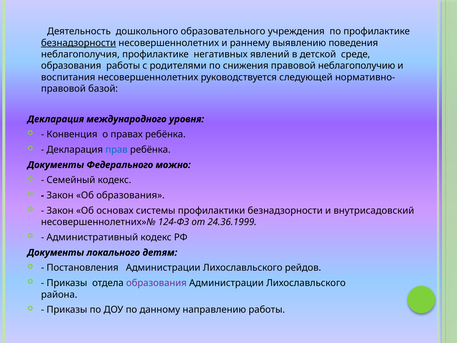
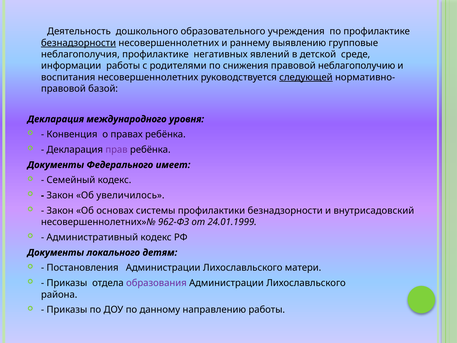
поведения: поведения -> групповые
образования at (71, 66): образования -> информации
следующей underline: none -> present
прав colour: blue -> purple
можно: можно -> имеет
Об образования: образования -> увеличилось
124-ФЗ: 124-ФЗ -> 962-ФЗ
24.36.1999: 24.36.1999 -> 24.01.1999
рейдов: рейдов -> матери
